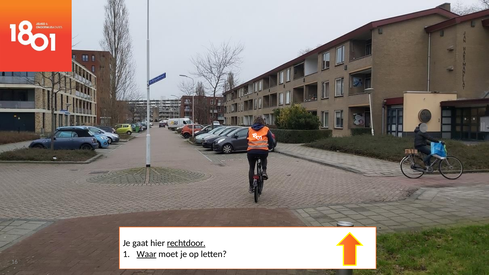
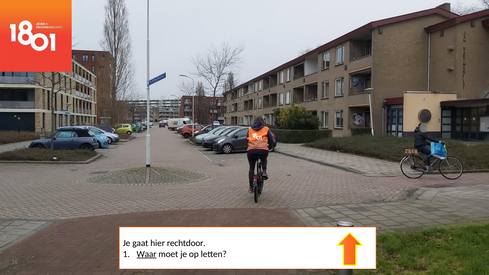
rechtdoor underline: present -> none
